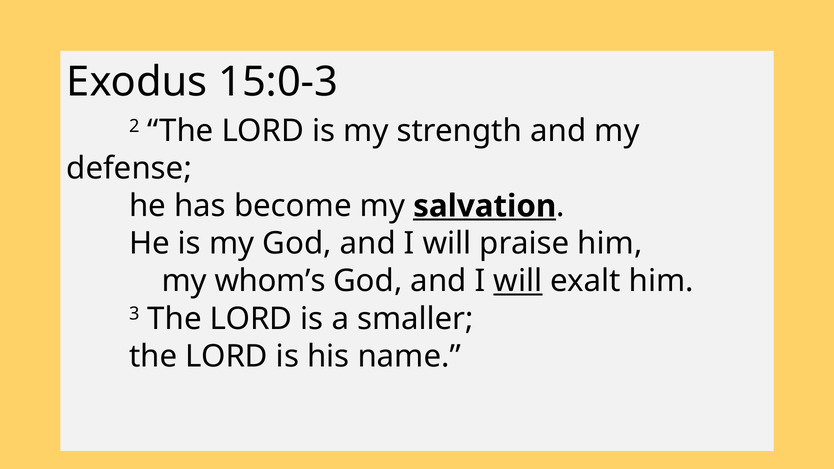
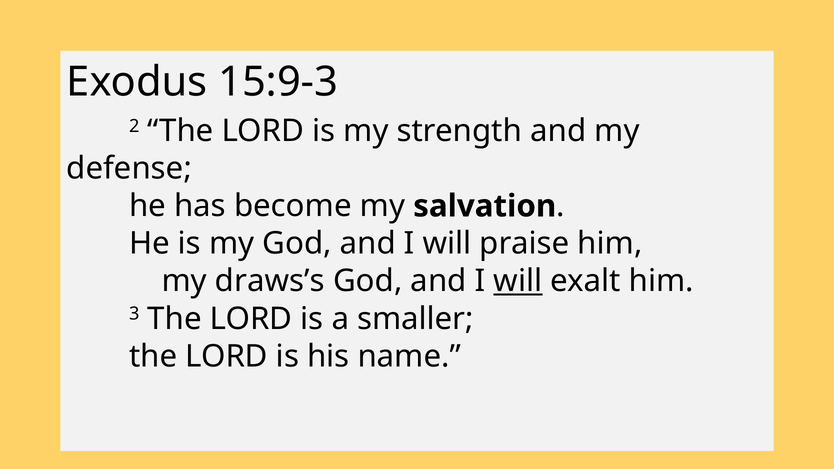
15:0-3: 15:0-3 -> 15:9-3
salvation underline: present -> none
whom’s: whom’s -> draws’s
